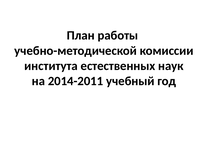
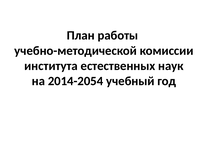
2014-2011: 2014-2011 -> 2014-2054
